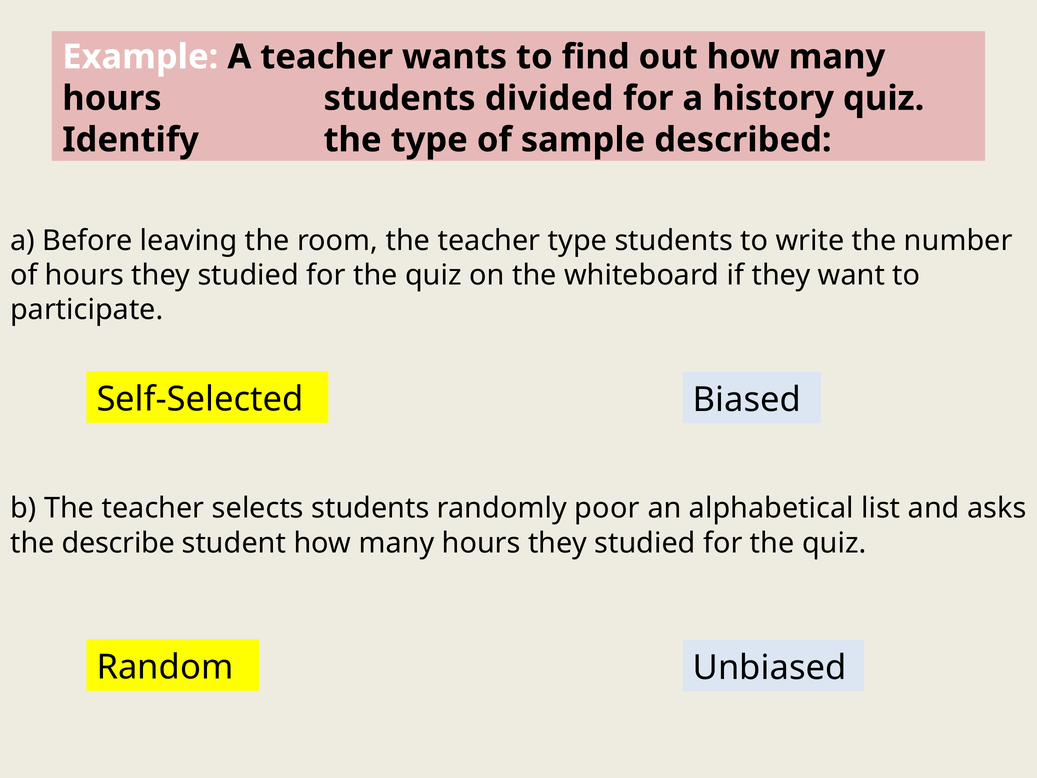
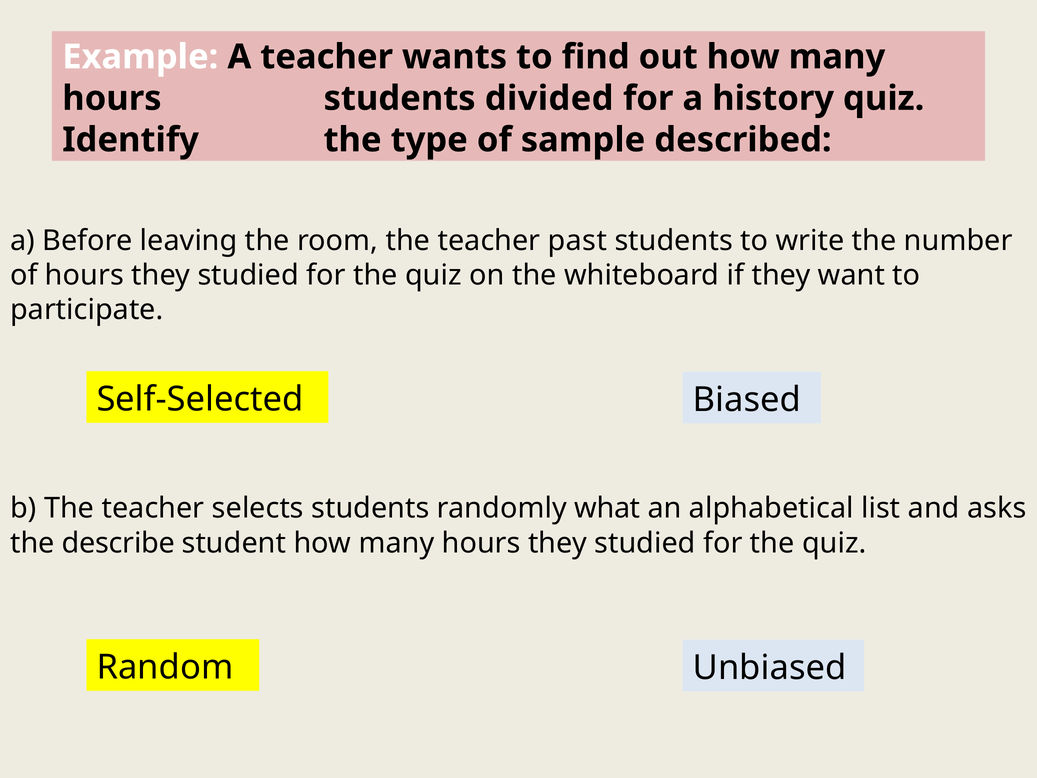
teacher type: type -> past
poor: poor -> what
